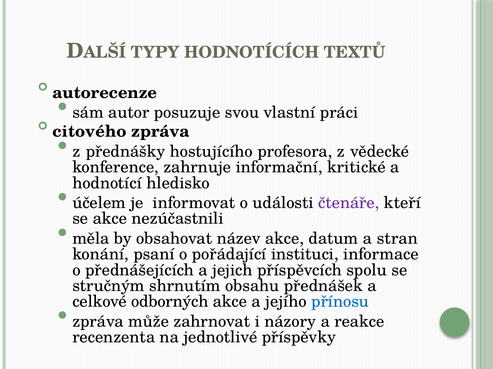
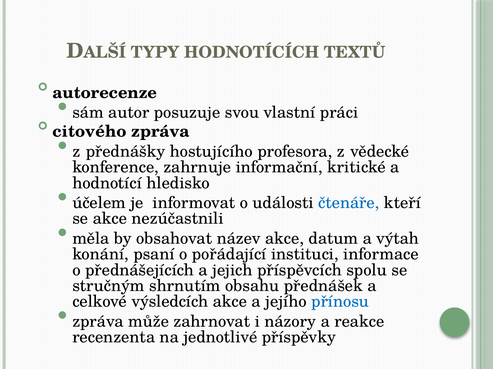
čtenáře colour: purple -> blue
stran: stran -> výtah
odborných: odborných -> výsledcích
